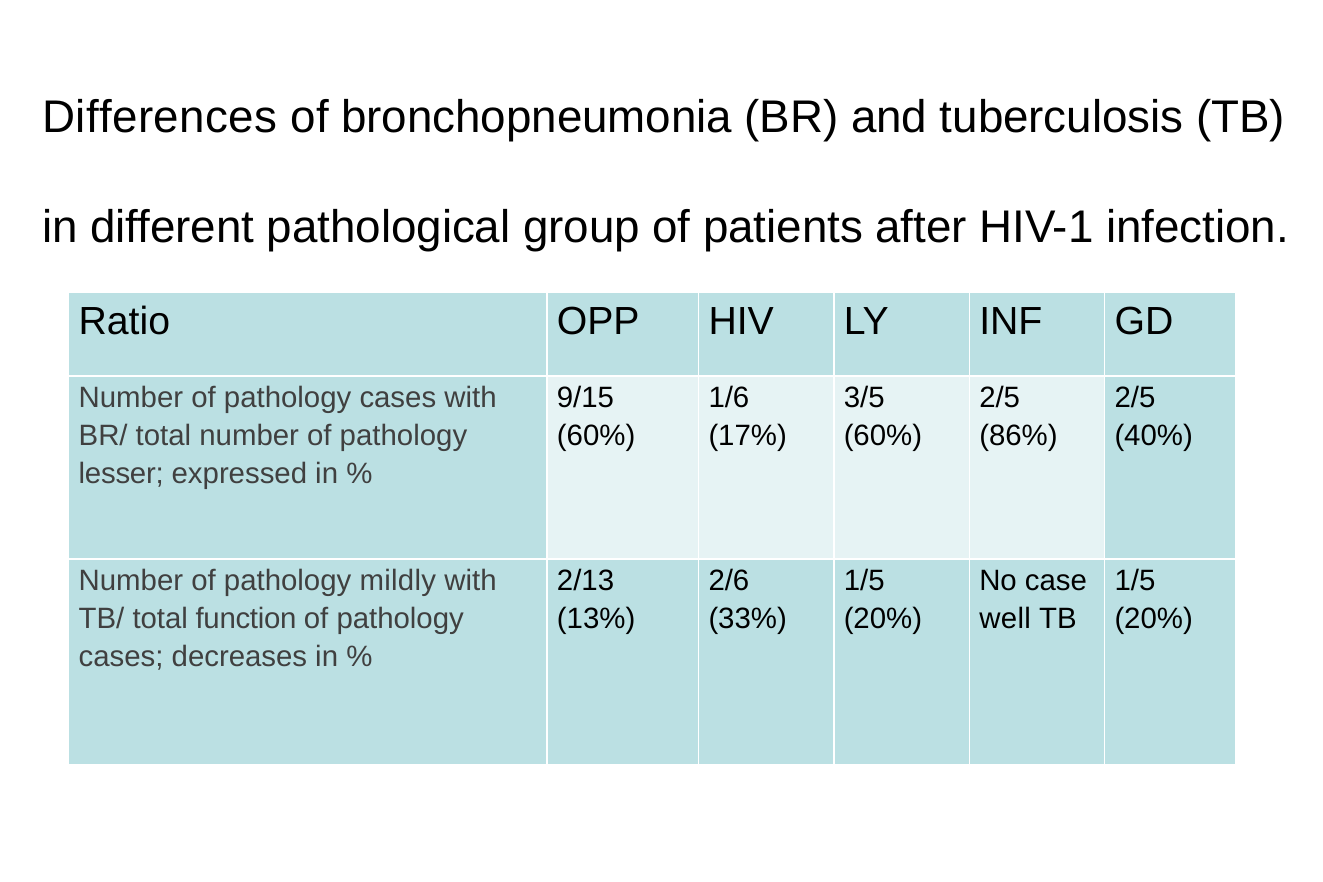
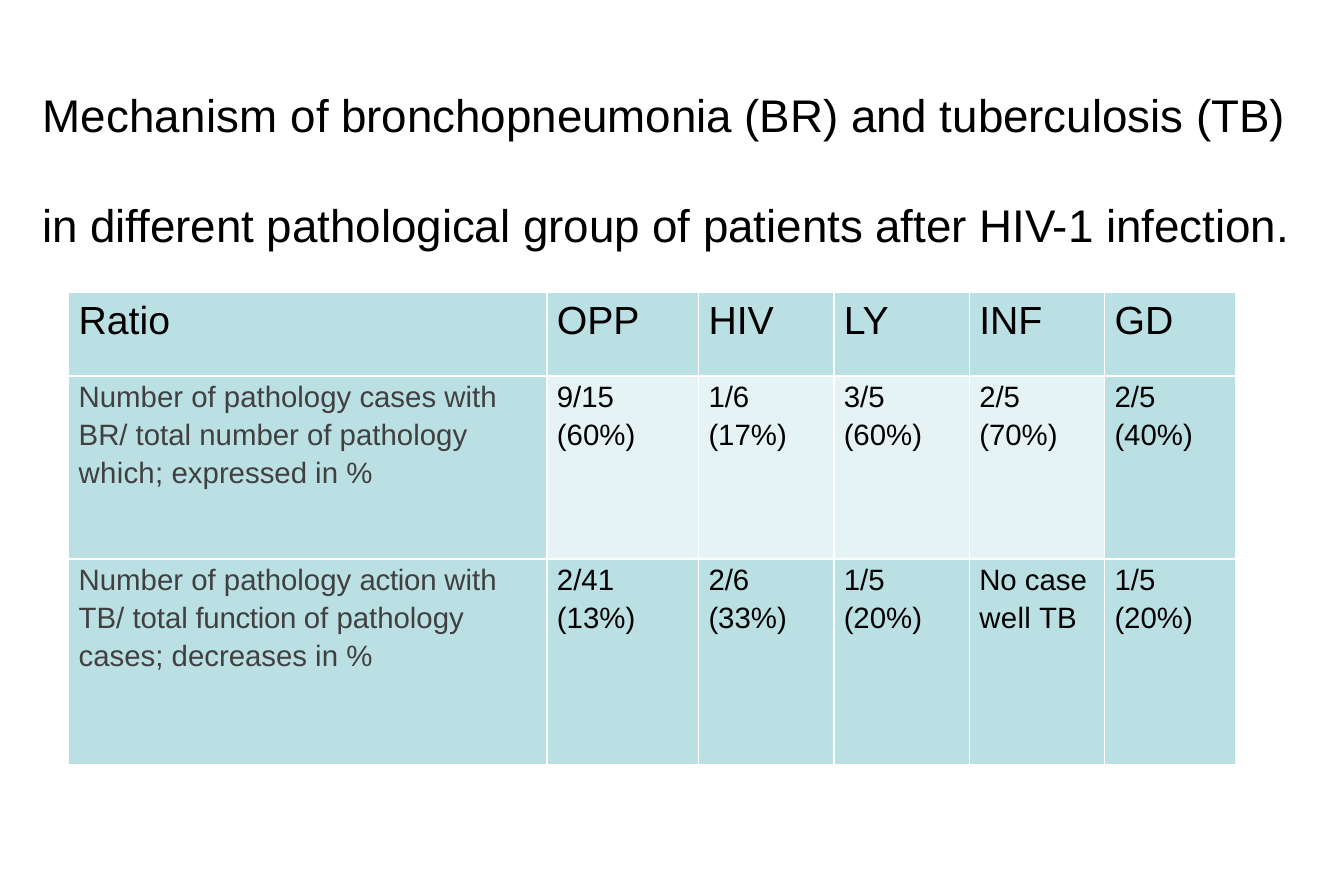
Differences: Differences -> Mechanism
86%: 86% -> 70%
lesser: lesser -> which
mildly: mildly -> action
2/13: 2/13 -> 2/41
